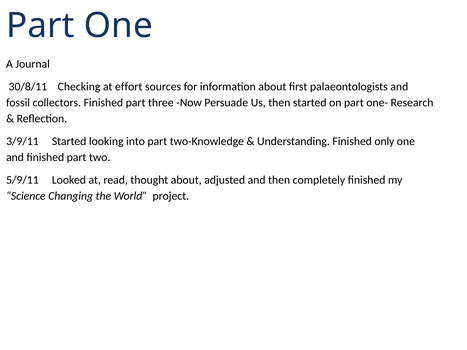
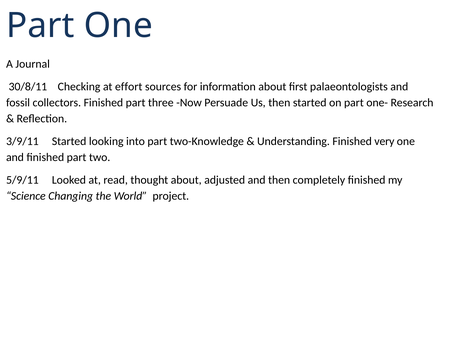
only: only -> very
